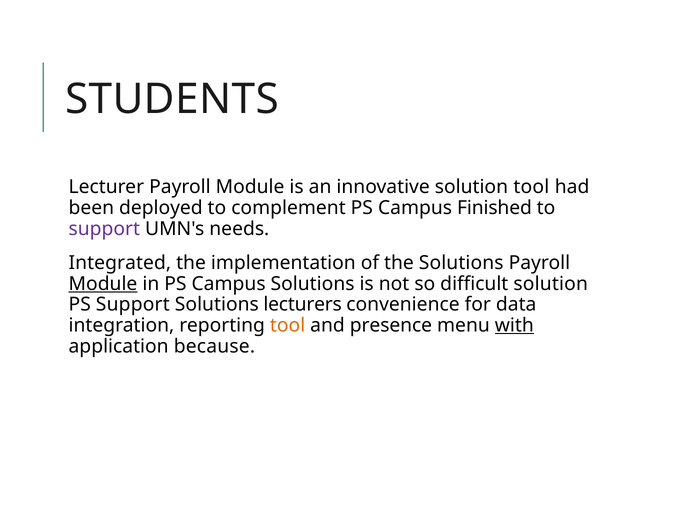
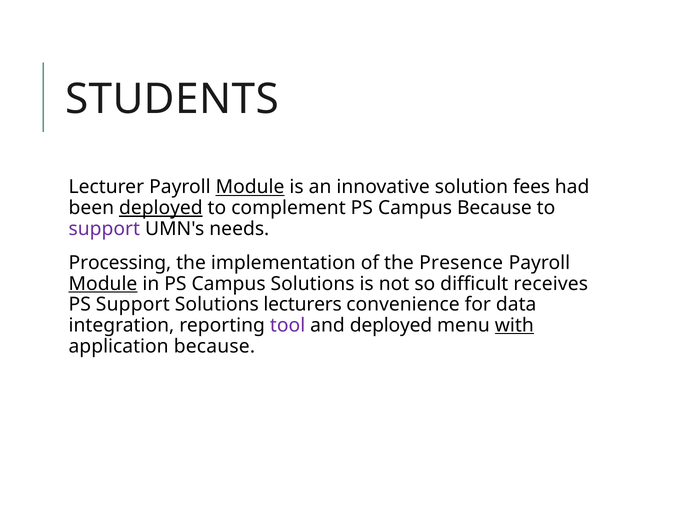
Module at (250, 187) underline: none -> present
solution tool: tool -> fees
deployed at (161, 208) underline: none -> present
Campus Finished: Finished -> Because
Integrated: Integrated -> Processing
the Solutions: Solutions -> Presence
difficult solution: solution -> receives
tool at (288, 325) colour: orange -> purple
and presence: presence -> deployed
